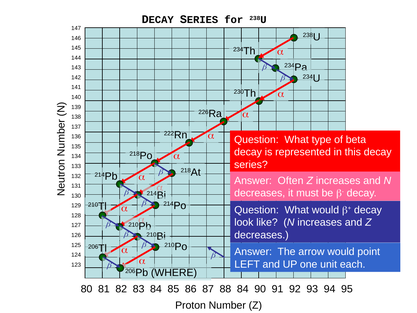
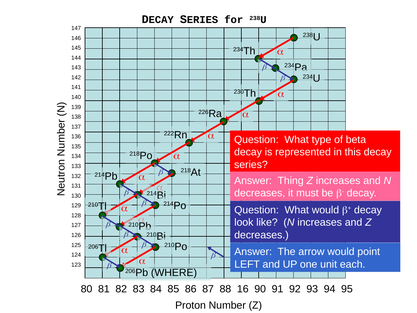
Often: Often -> Thing
88 84: 84 -> 16
